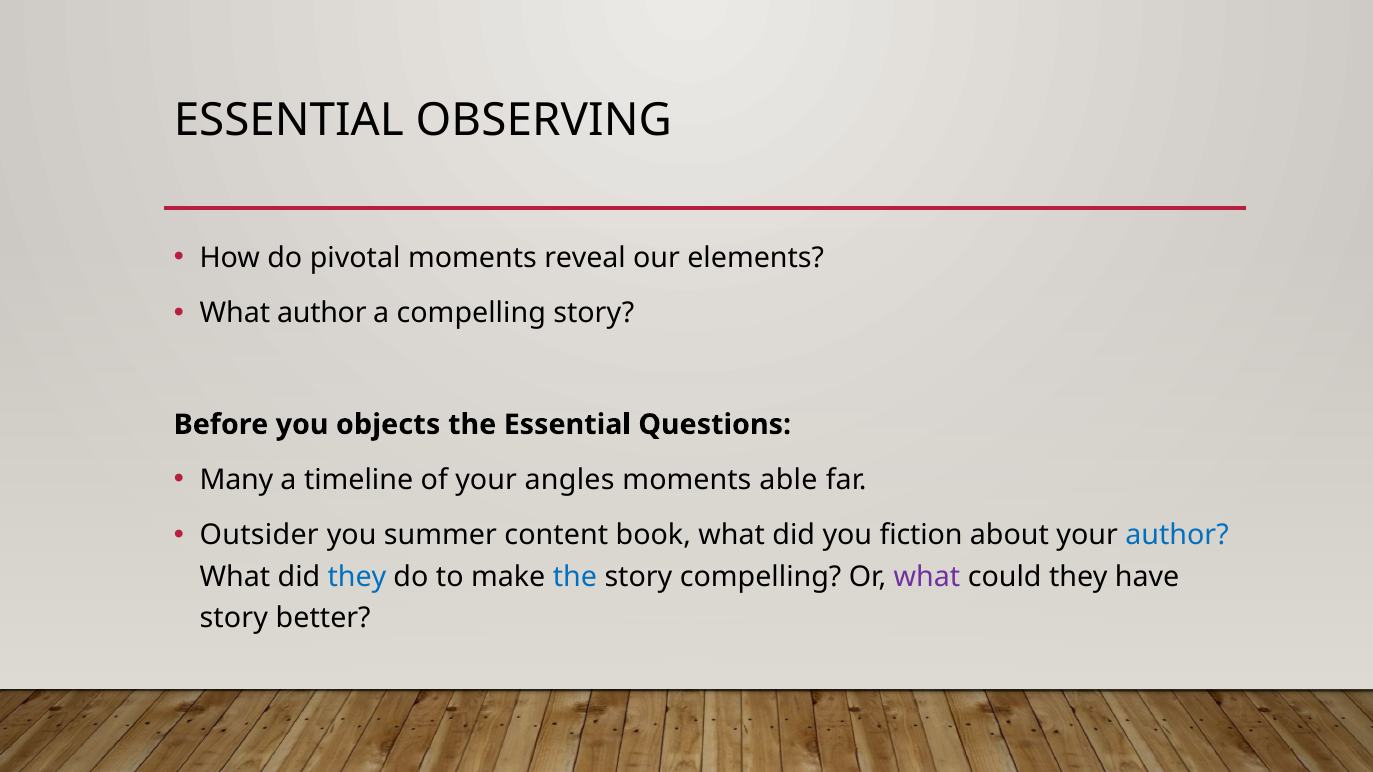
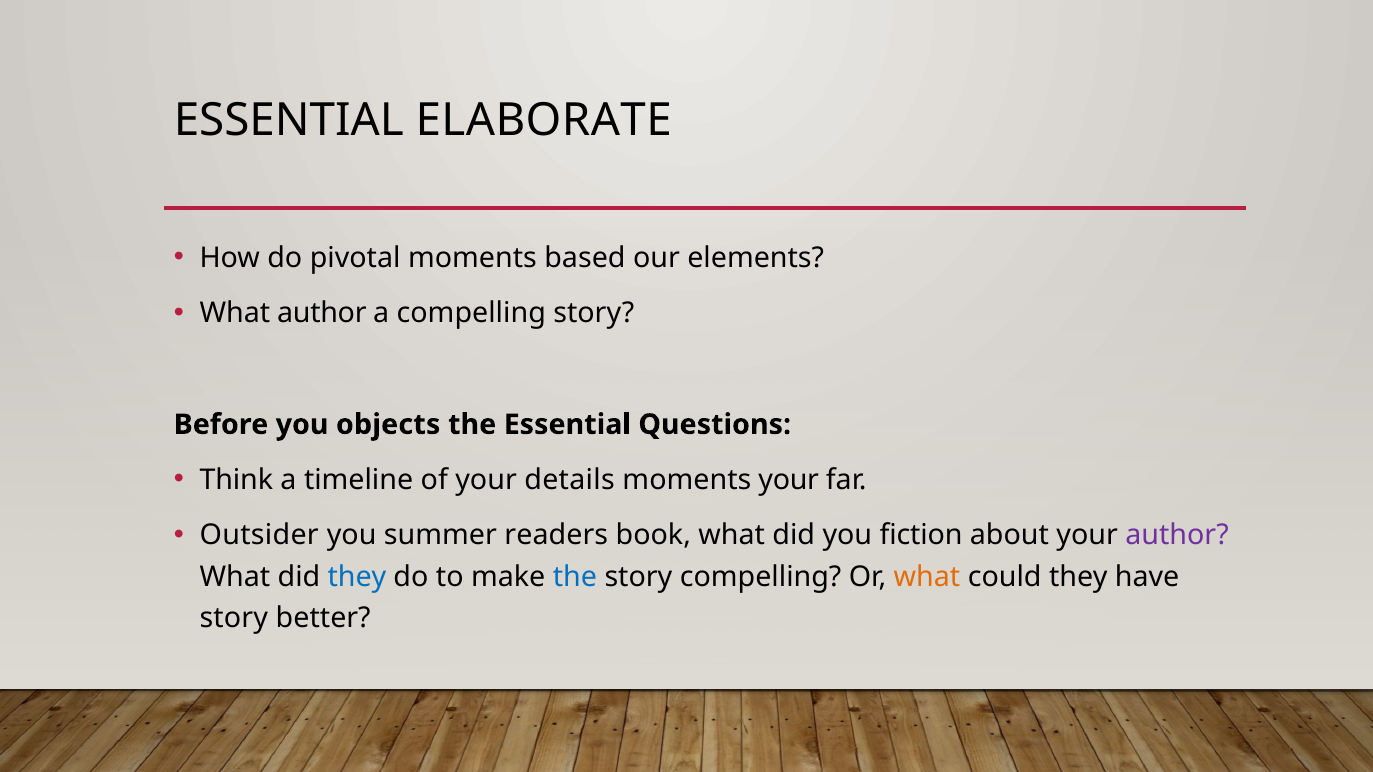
OBSERVING: OBSERVING -> ELABORATE
reveal: reveal -> based
Many: Many -> Think
angles: angles -> details
moments able: able -> your
content: content -> readers
author at (1177, 536) colour: blue -> purple
what at (927, 577) colour: purple -> orange
